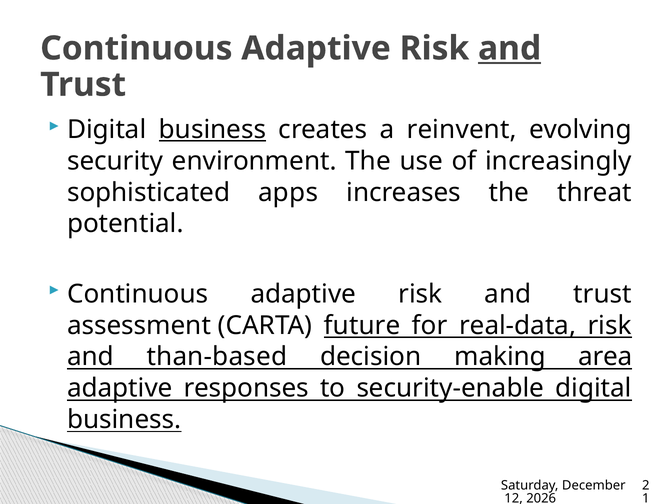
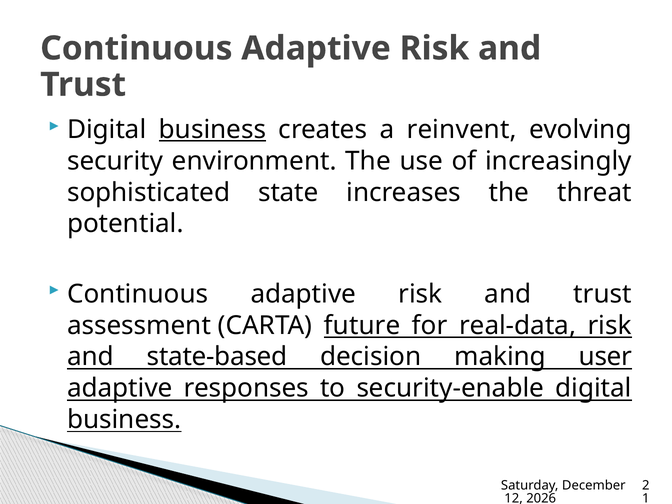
and at (510, 48) underline: present -> none
apps: apps -> state
than-based: than-based -> state-based
area: area -> user
